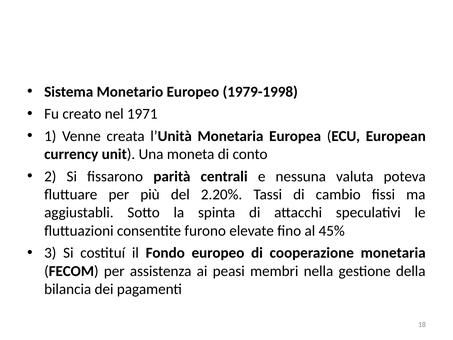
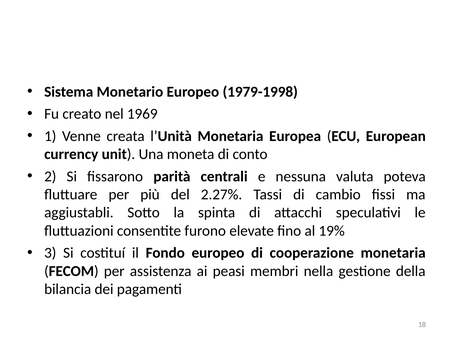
1971: 1971 -> 1969
2.20%: 2.20% -> 2.27%
45%: 45% -> 19%
